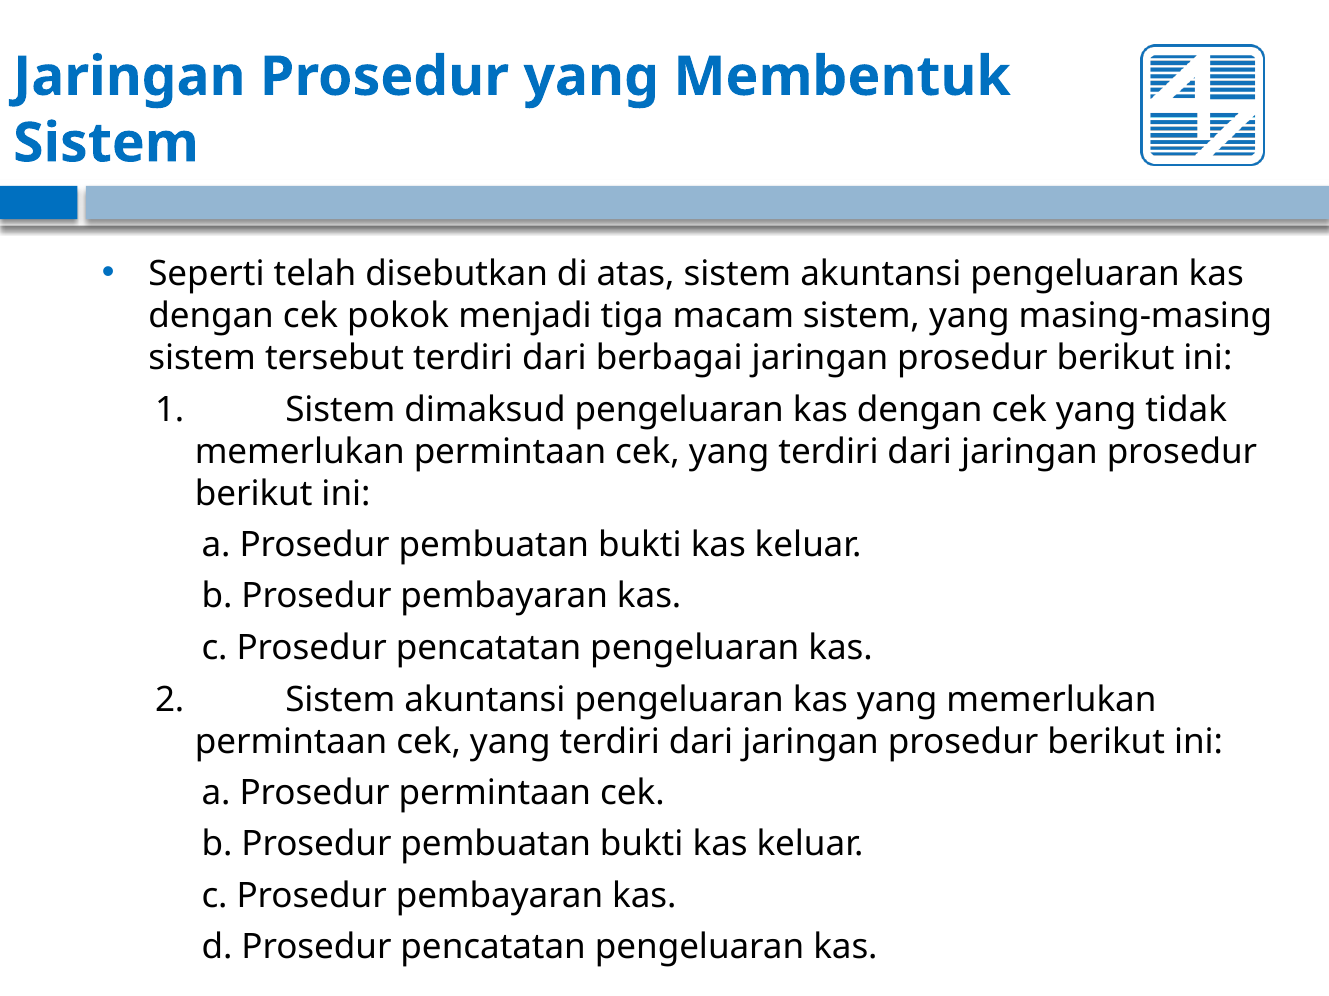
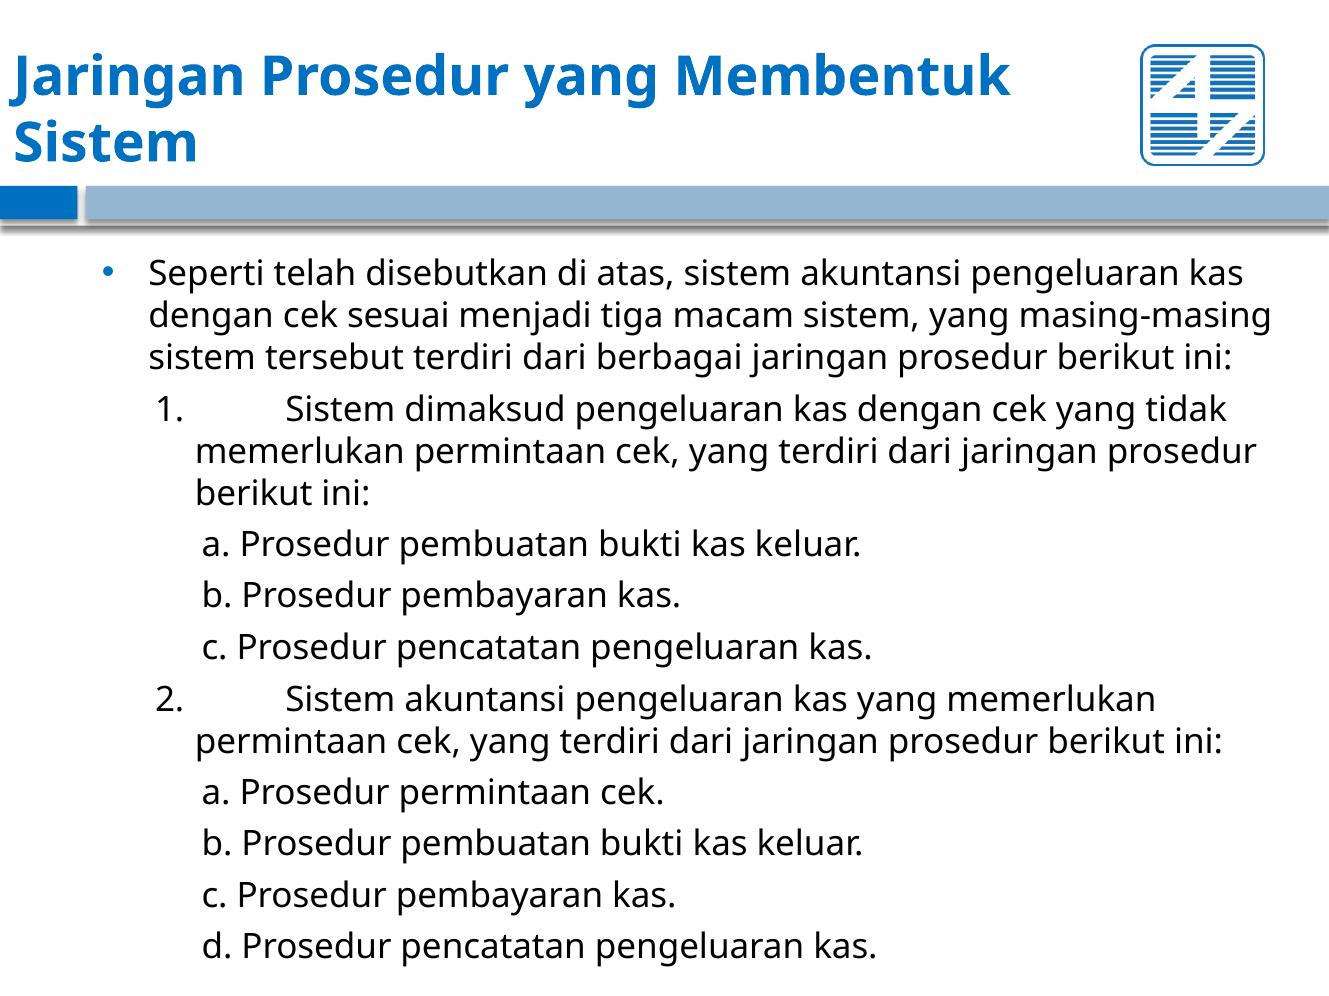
pokok: pokok -> sesuai
